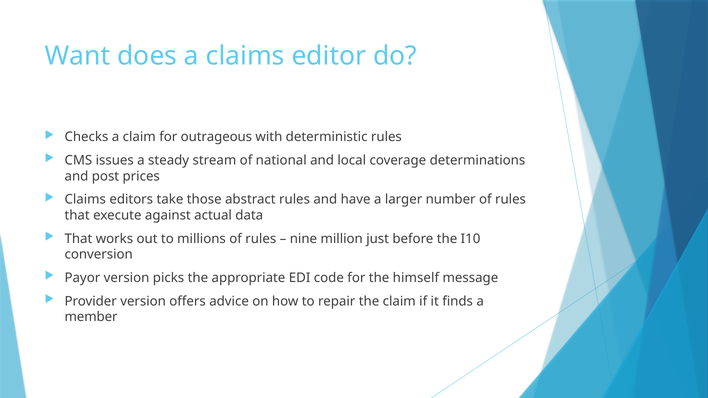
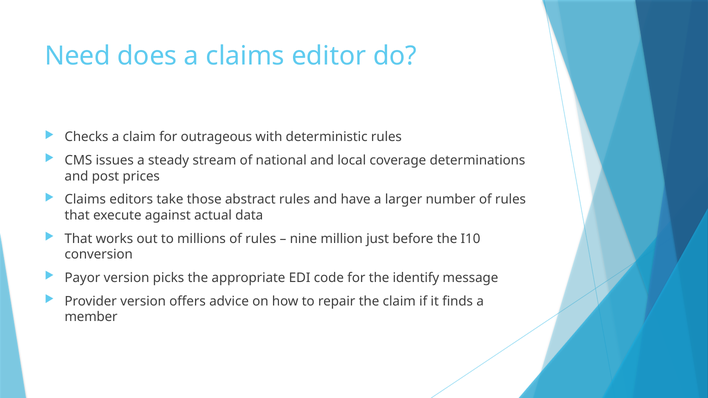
Want: Want -> Need
himself: himself -> identify
